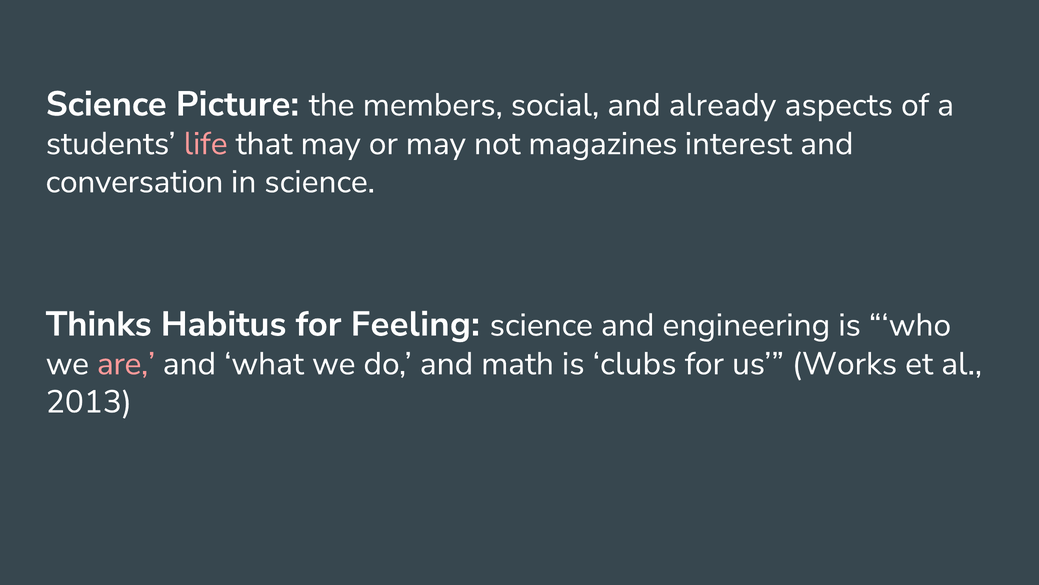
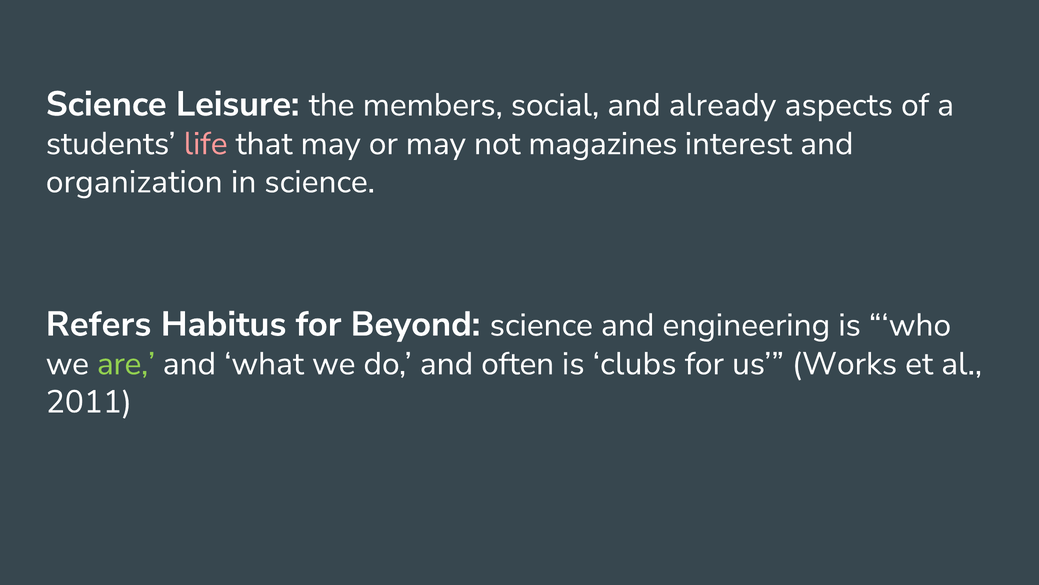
Picture: Picture -> Leisure
conversation: conversation -> organization
Thinks: Thinks -> Refers
Feeling: Feeling -> Beyond
are colour: pink -> light green
math: math -> often
2013: 2013 -> 2011
